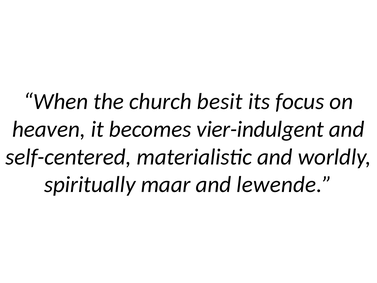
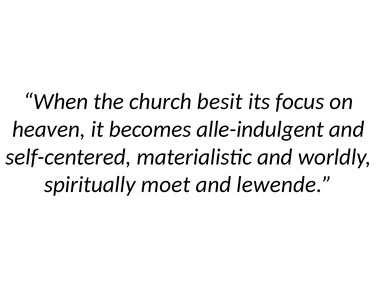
vier-indulgent: vier-indulgent -> alle-indulgent
maar: maar -> moet
